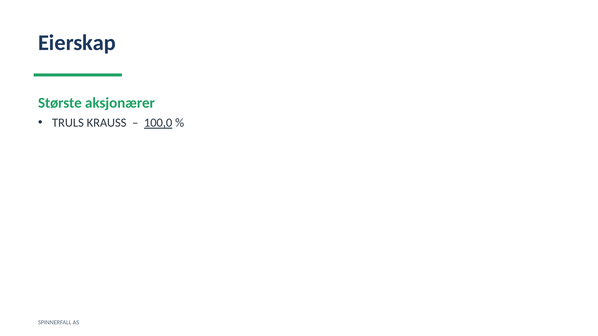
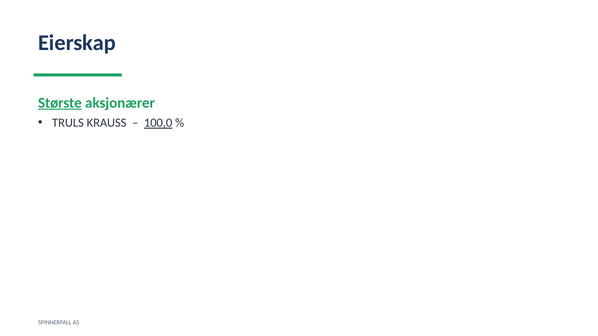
Største underline: none -> present
